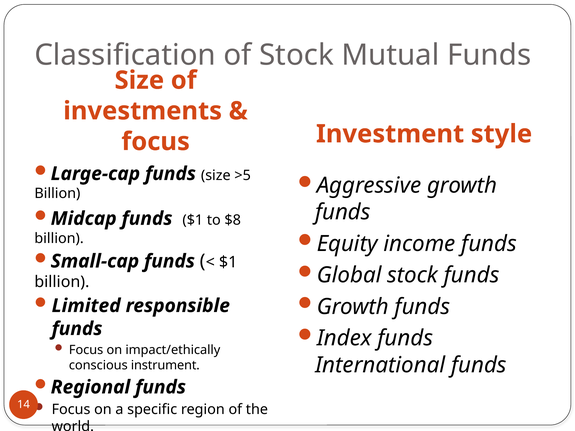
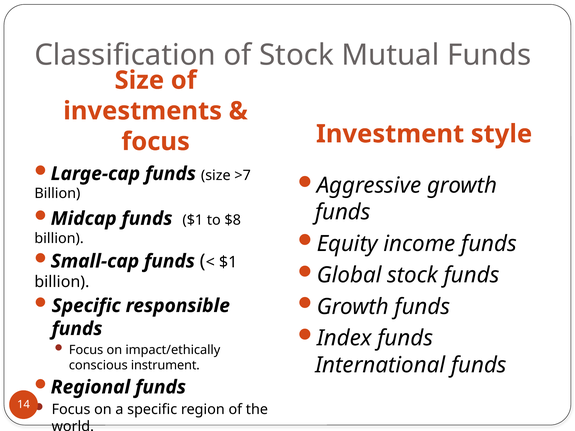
>5: >5 -> >7
Limited at (86, 306): Limited -> Specific
